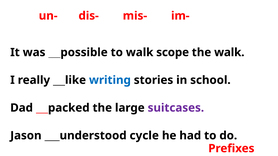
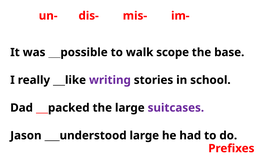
the walk: walk -> base
writing colour: blue -> purple
understood cycle: cycle -> large
